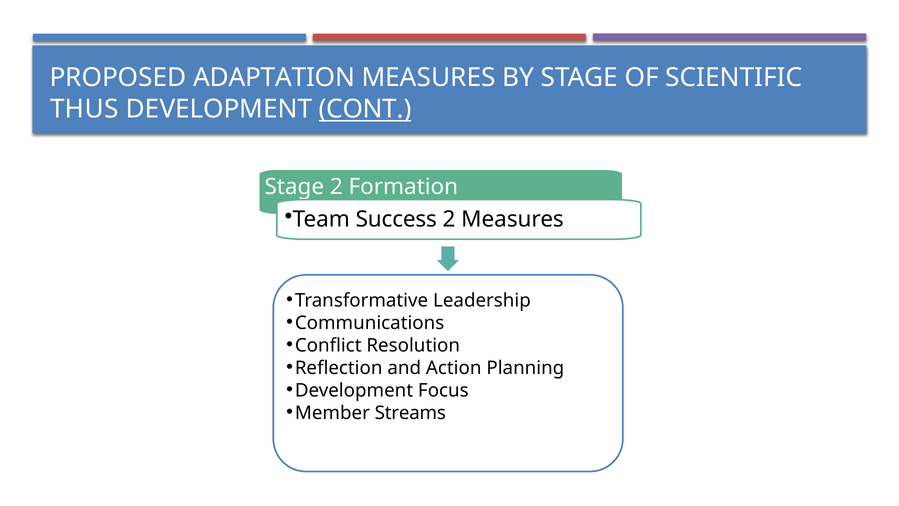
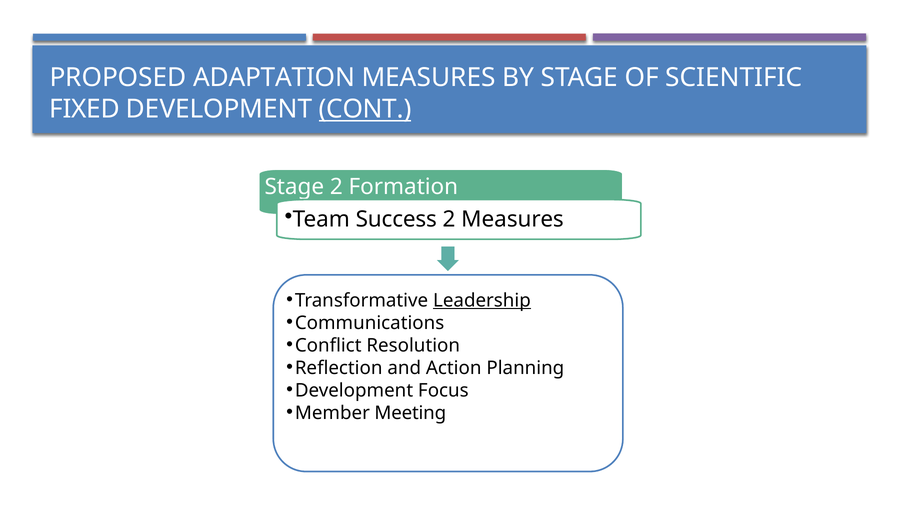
THUS: THUS -> FIXED
Leadership underline: none -> present
Streams: Streams -> Meeting
